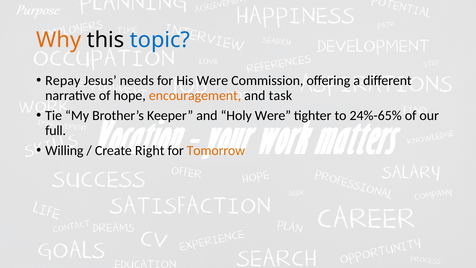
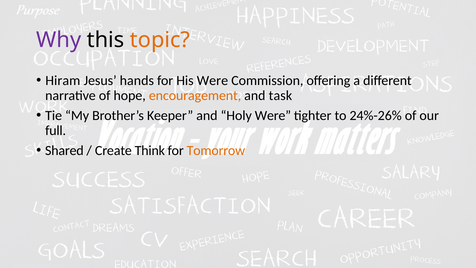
Why colour: orange -> purple
topic colour: blue -> orange
Repay: Repay -> Hiram
needs: needs -> hands
24%-65%: 24%-65% -> 24%-26%
Willing: Willing -> Shared
Right: Right -> Think
